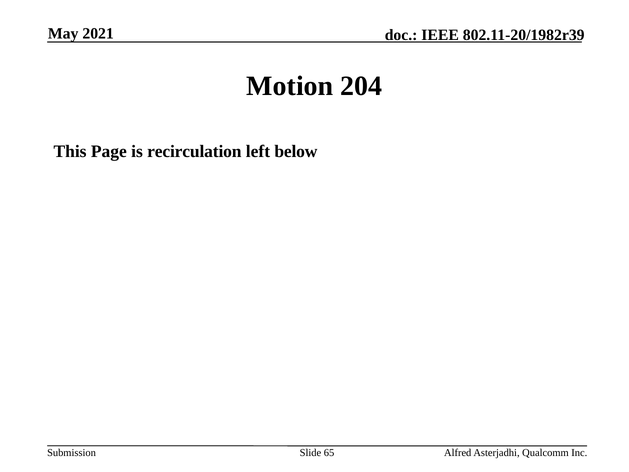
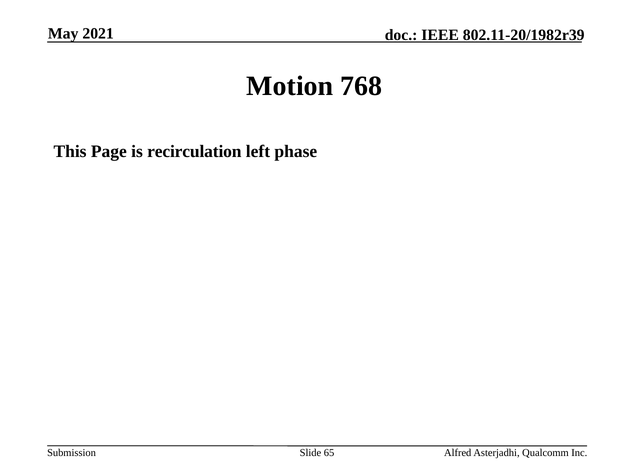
204: 204 -> 768
below: below -> phase
